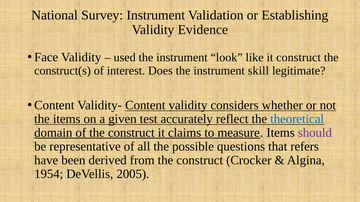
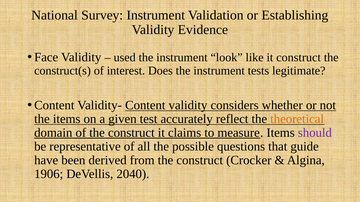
skill: skill -> tests
theoretical colour: blue -> orange
refers: refers -> guide
1954: 1954 -> 1906
2005: 2005 -> 2040
